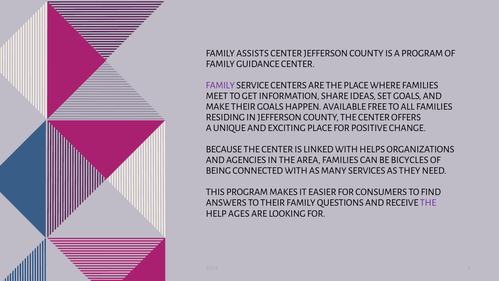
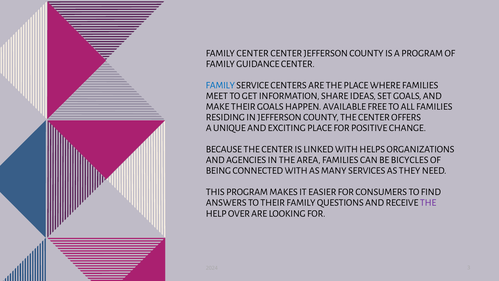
FAMILY ASSISTS: ASSISTS -> CENTER
FAMILY at (220, 85) colour: purple -> blue
AGES: AGES -> OVER
